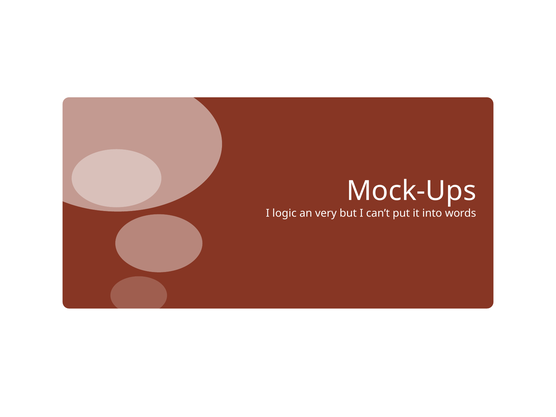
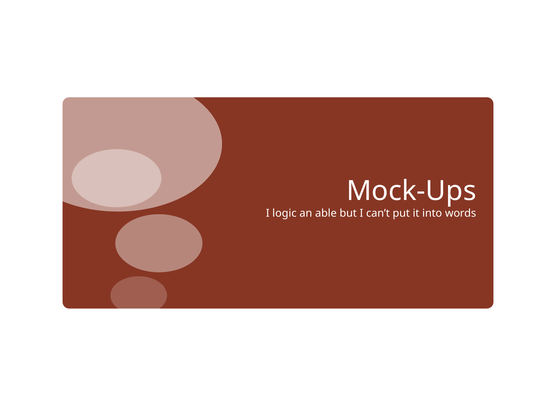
very: very -> able
